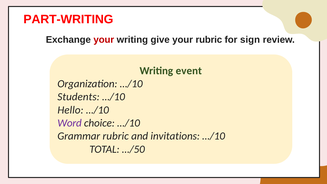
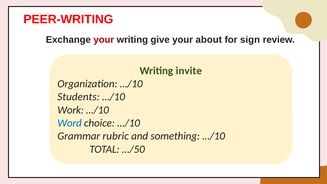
PART-WRITING: PART-WRITING -> PEER-WRITING
your rubric: rubric -> about
event: event -> invite
Hello: Hello -> Work
Word colour: purple -> blue
invitations: invitations -> something
